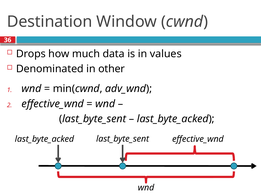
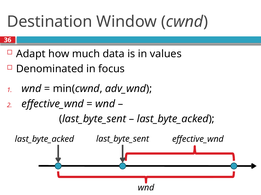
Drops: Drops -> Adapt
other: other -> focus
